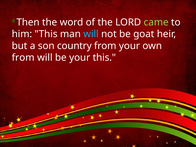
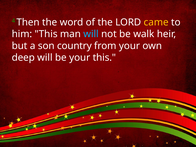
came colour: light green -> yellow
goat: goat -> walk
from at (23, 58): from -> deep
